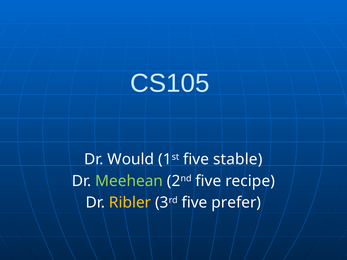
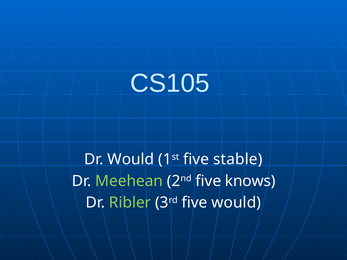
recipe: recipe -> knows
Ribler colour: yellow -> light green
five prefer: prefer -> would
